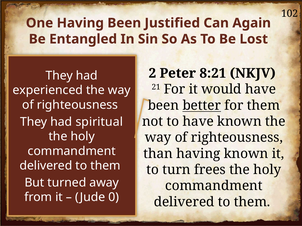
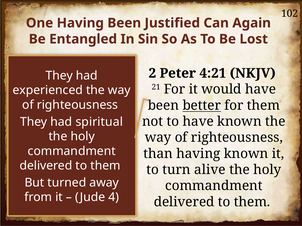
8:21: 8:21 -> 4:21
frees: frees -> alive
0: 0 -> 4
